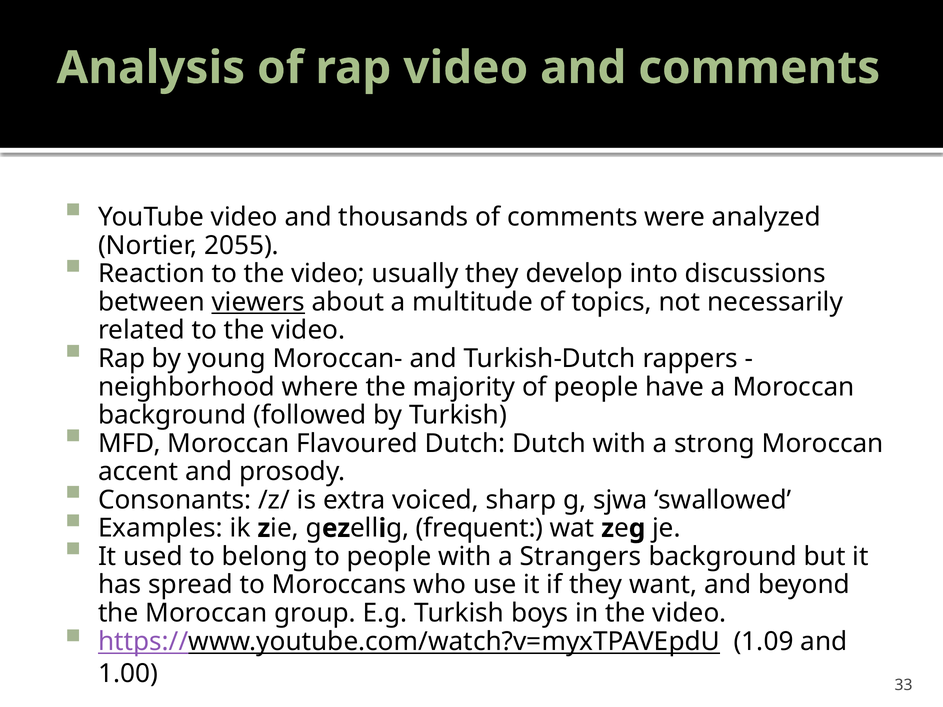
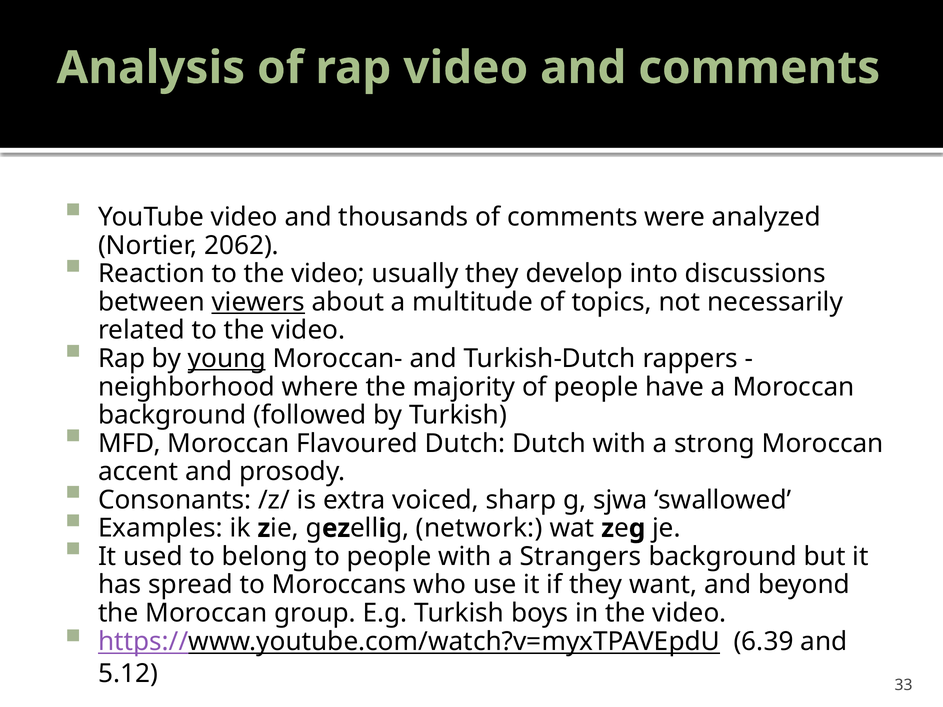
2055: 2055 -> 2062
young underline: none -> present
frequent: frequent -> network
1.09: 1.09 -> 6.39
1.00: 1.00 -> 5.12
